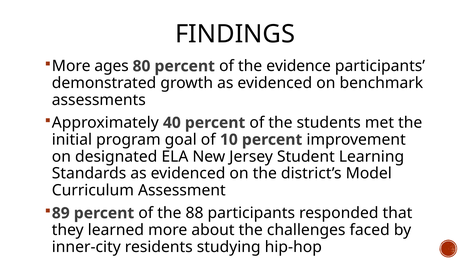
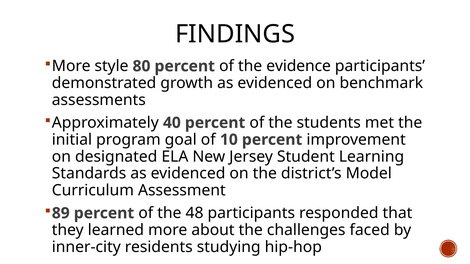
ages: ages -> style
88: 88 -> 48
